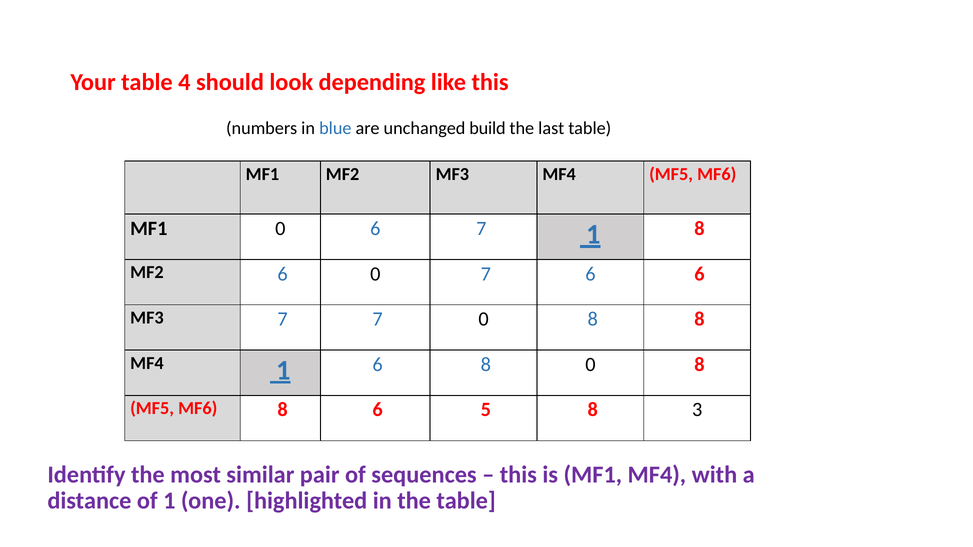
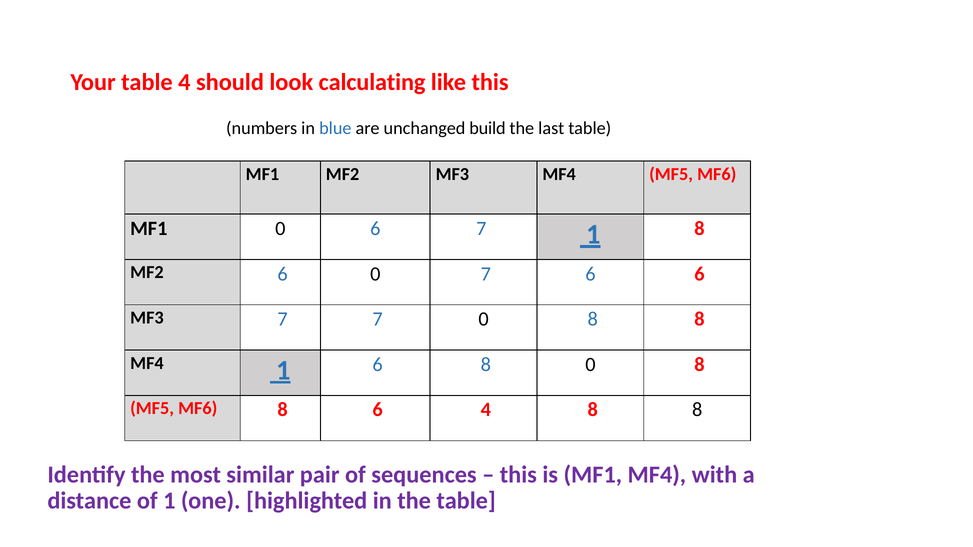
depending: depending -> calculating
6 5: 5 -> 4
3 at (697, 410): 3 -> 8
